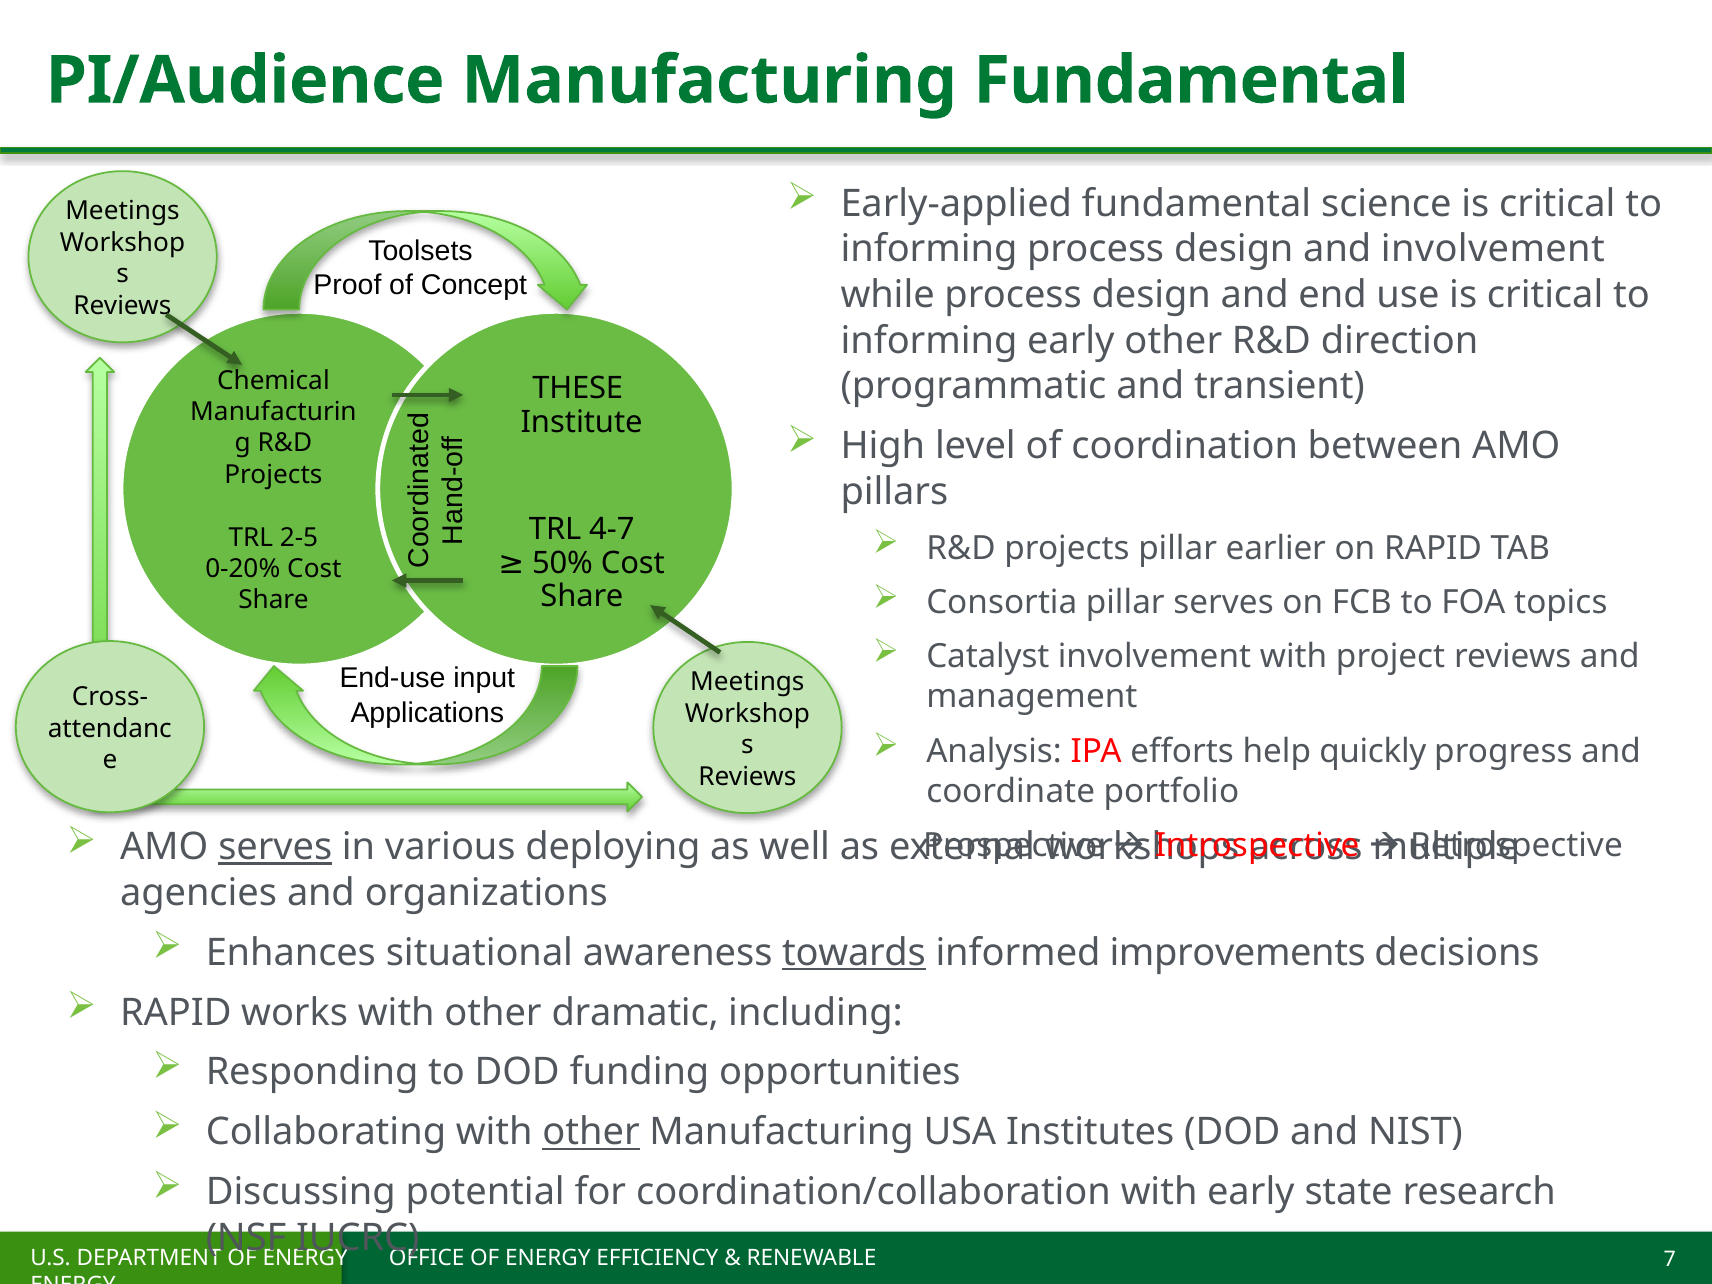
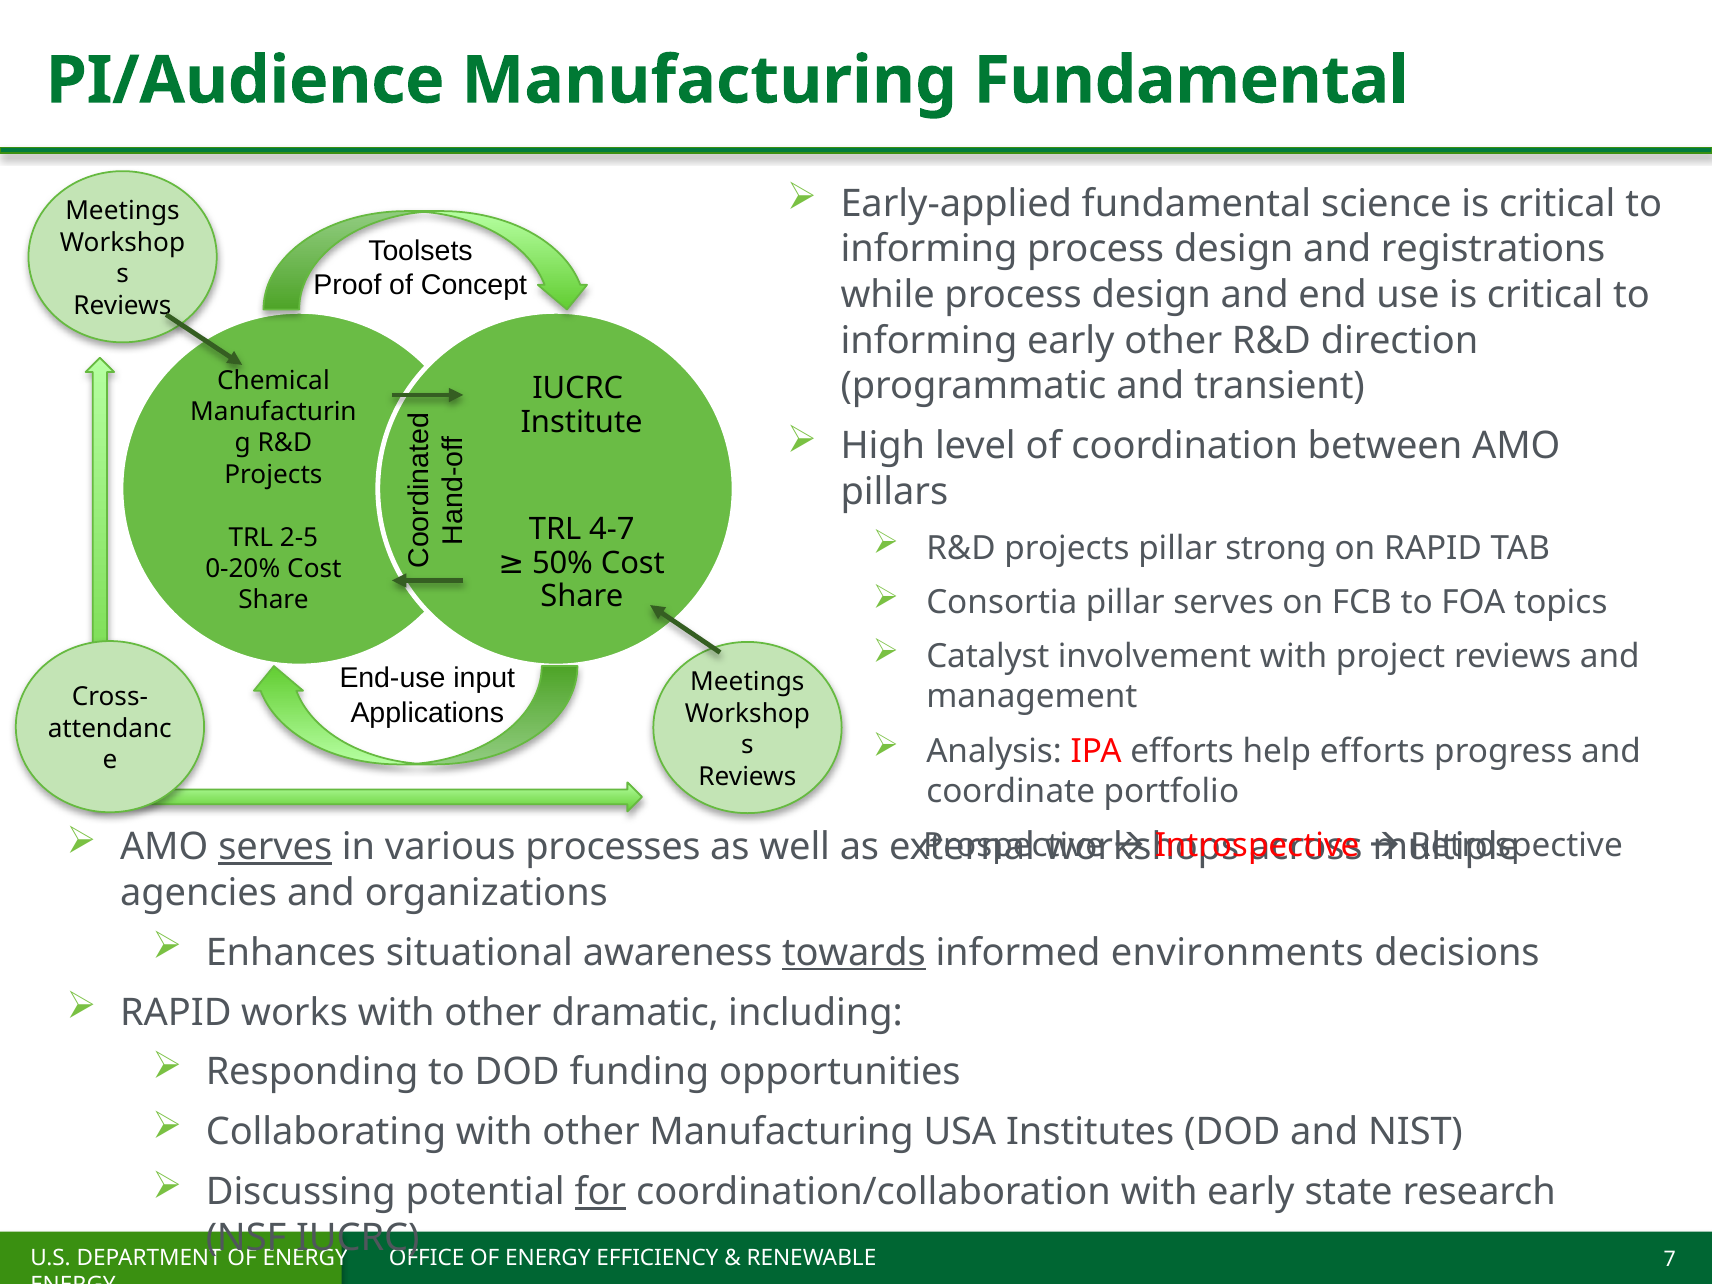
and involvement: involvement -> registrations
THESE at (578, 389): THESE -> IUCRC
earlier: earlier -> strong
help quickly: quickly -> efforts
deploying: deploying -> processes
improvements: improvements -> environments
other at (591, 1132) underline: present -> none
for underline: none -> present
